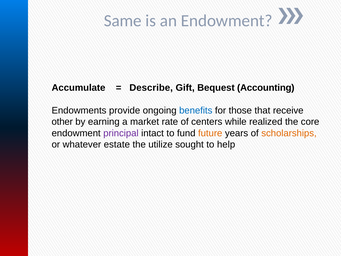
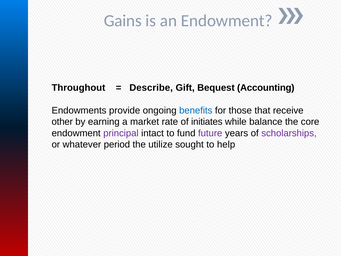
Same: Same -> Gains
Accumulate: Accumulate -> Throughout
centers: centers -> initiates
realized: realized -> balance
future colour: orange -> purple
scholarships colour: orange -> purple
estate: estate -> period
